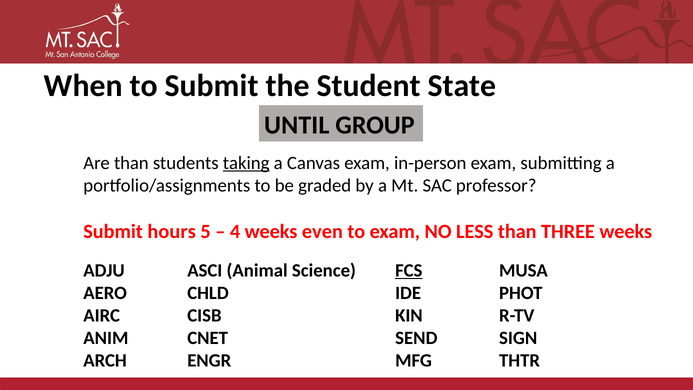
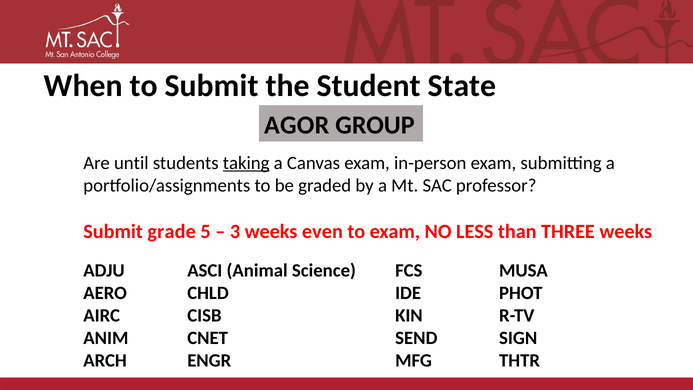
UNTIL: UNTIL -> AGOR
Are than: than -> until
hours: hours -> grade
4: 4 -> 3
FCS underline: present -> none
